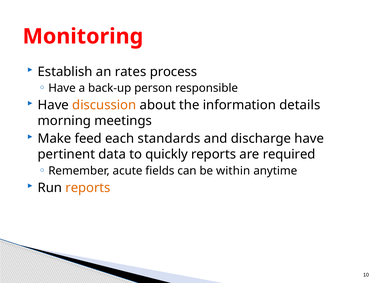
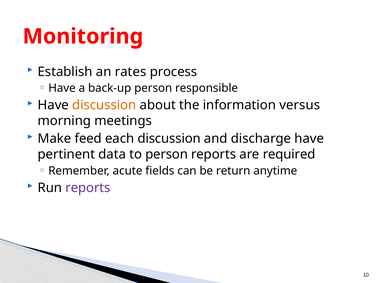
details: details -> versus
each standards: standards -> discussion
to quickly: quickly -> person
within: within -> return
reports at (88, 188) colour: orange -> purple
